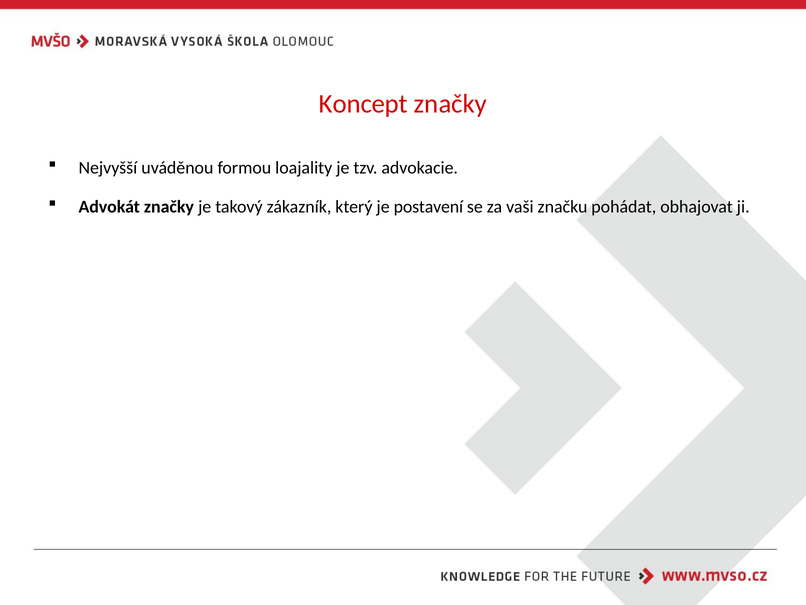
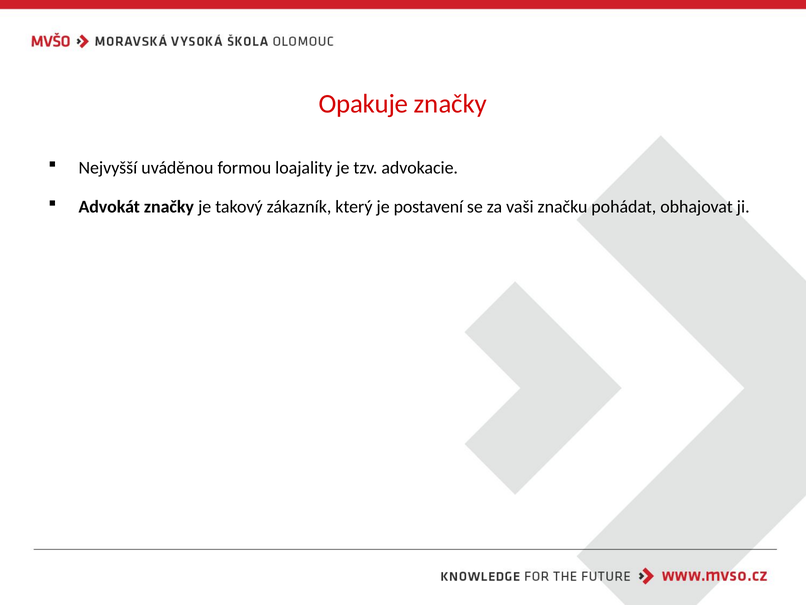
Koncept: Koncept -> Opakuje
